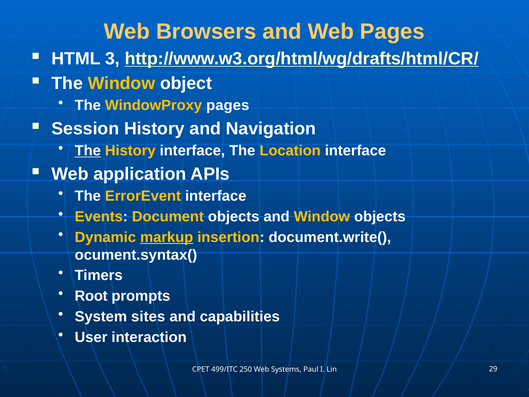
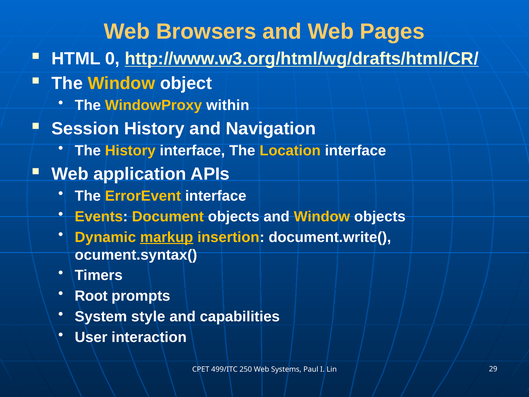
3: 3 -> 0
WindowProxy pages: pages -> within
The at (88, 151) underline: present -> none
sites: sites -> style
